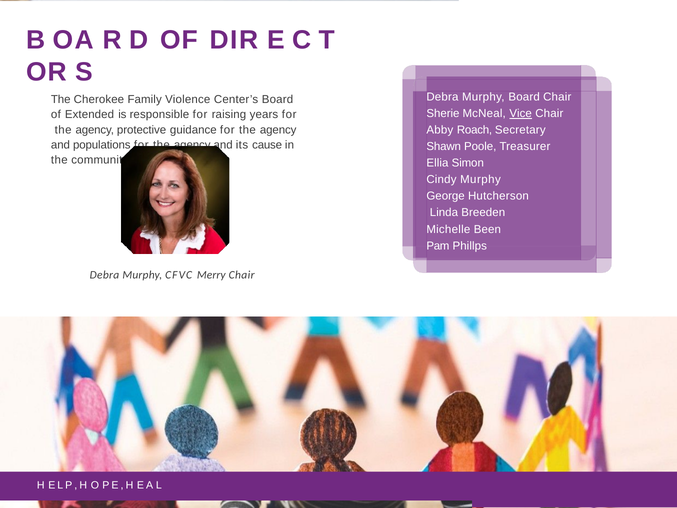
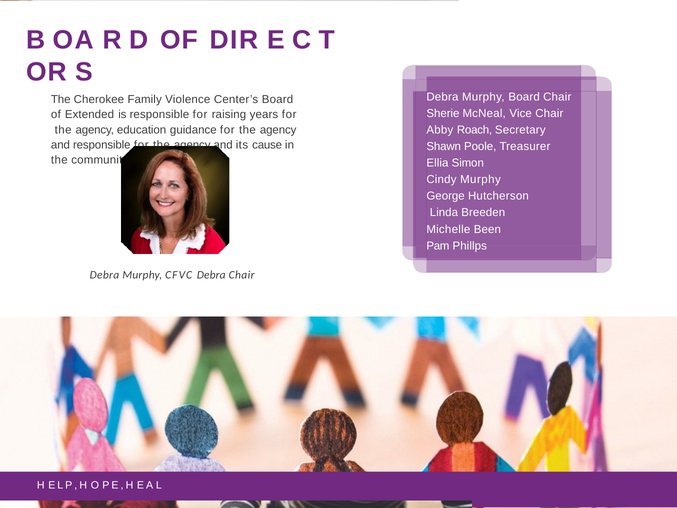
Vice underline: present -> none
protective: protective -> education
and populations: populations -> responsible
CFVC Merry: Merry -> Debra
